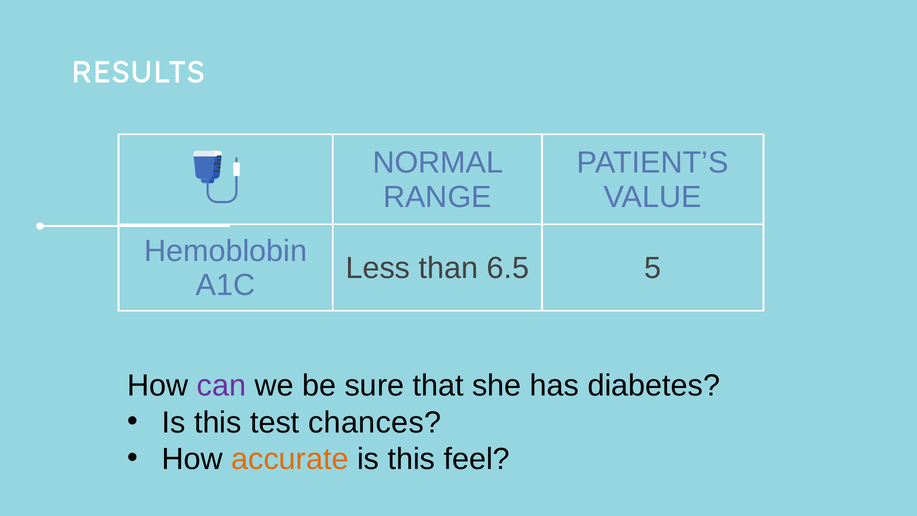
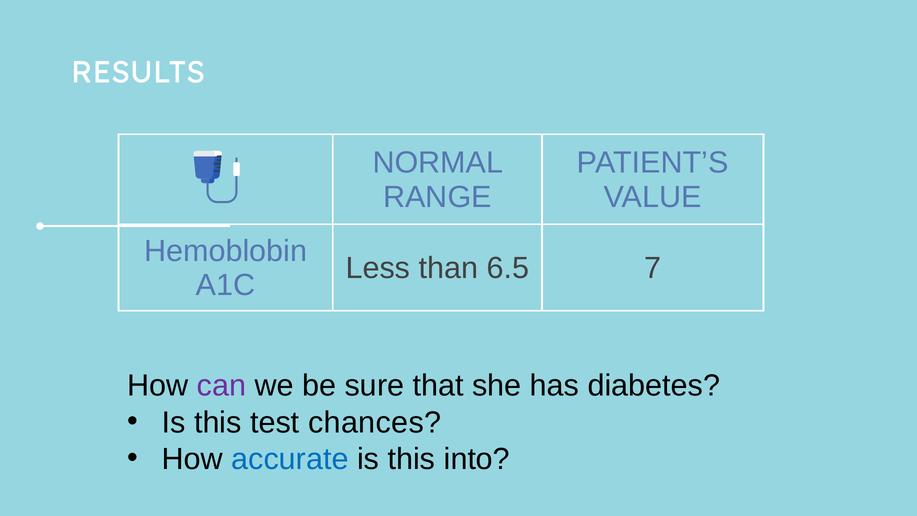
5: 5 -> 7
accurate colour: orange -> blue
feel: feel -> into
